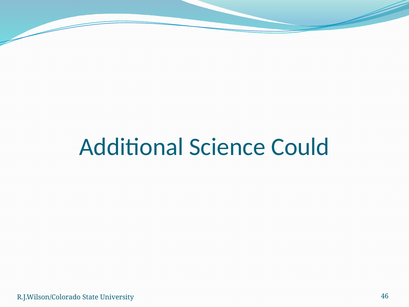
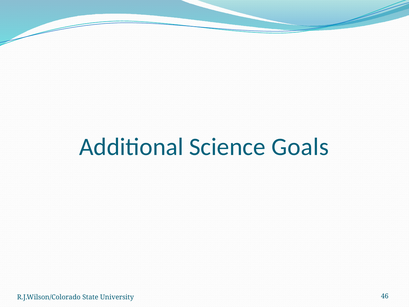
Could: Could -> Goals
